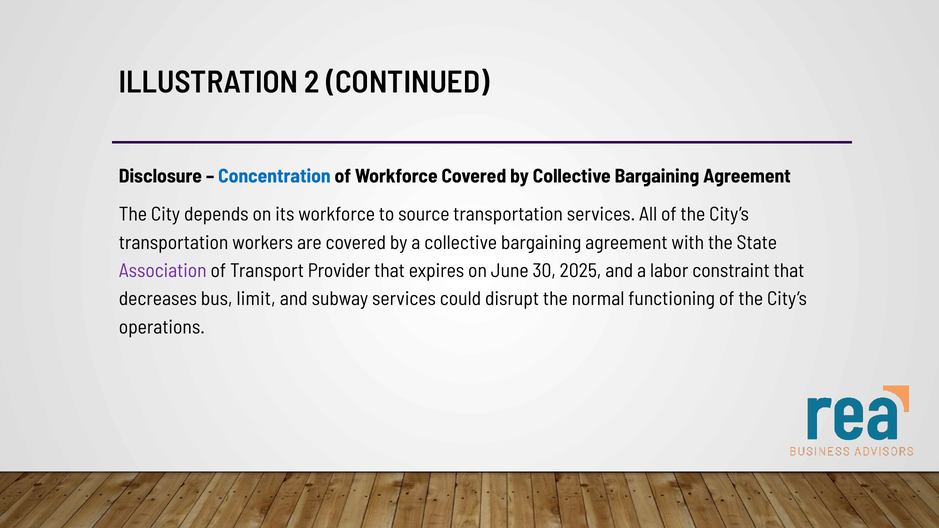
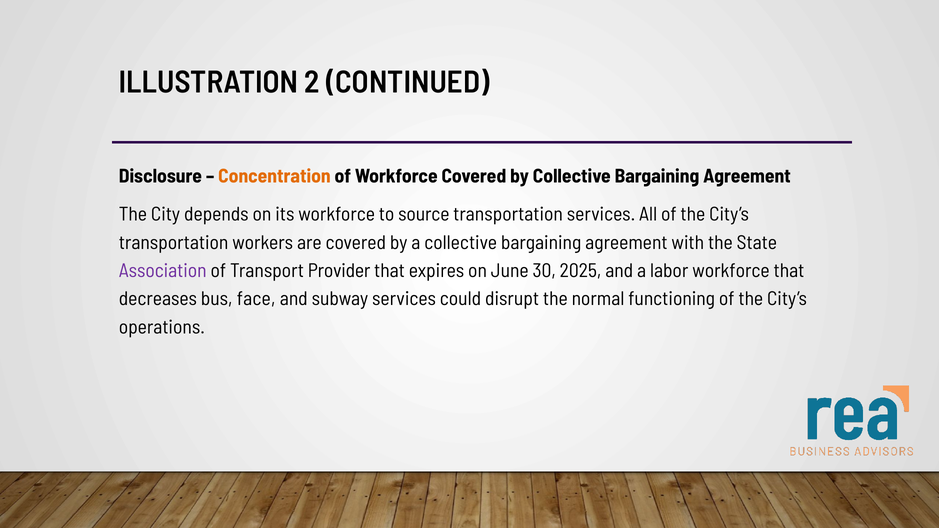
Concentration colour: blue -> orange
labor constraint: constraint -> workforce
limit: limit -> face
